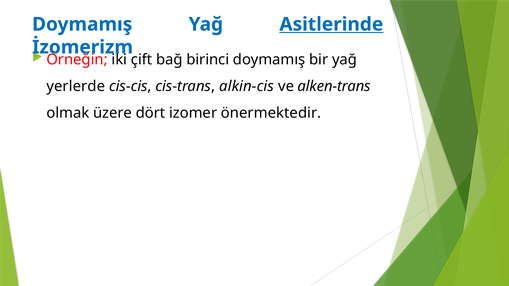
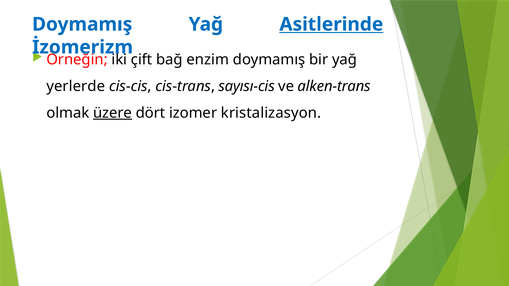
birinci: birinci -> enzim
alkin-cis: alkin-cis -> sayısı-cis
üzere underline: none -> present
önermektedir: önermektedir -> kristalizasyon
